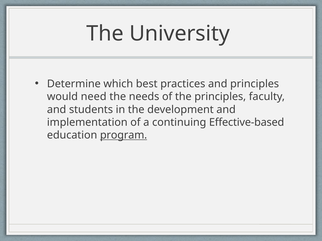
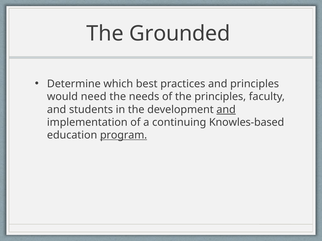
University: University -> Grounded
and at (226, 110) underline: none -> present
Effective-based: Effective-based -> Knowles-based
